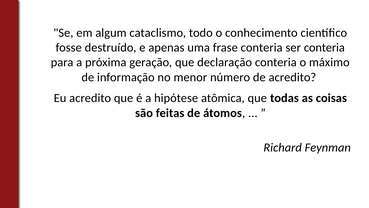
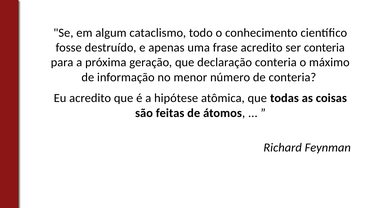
frase conteria: conteria -> acredito
de acredito: acredito -> conteria
